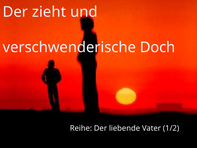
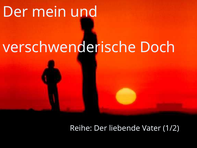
zieht: zieht -> mein
